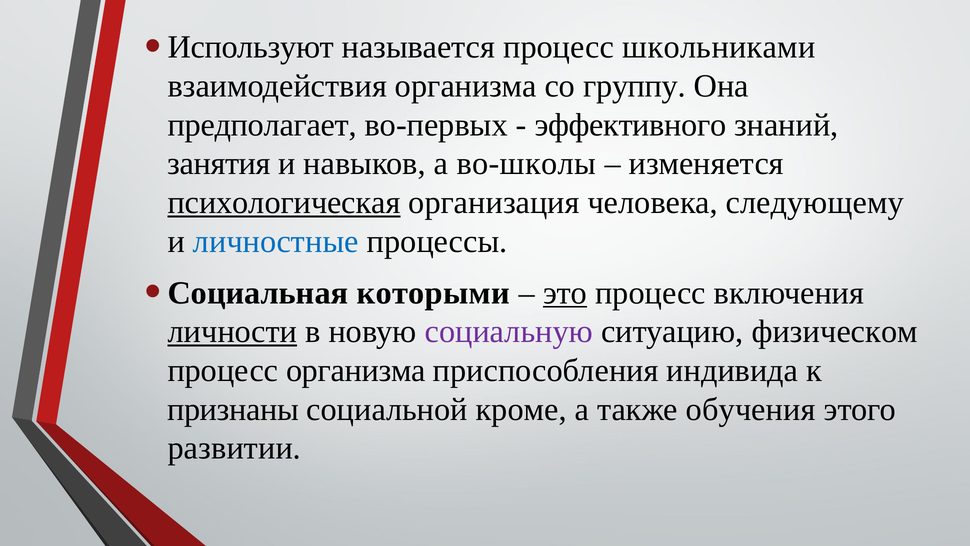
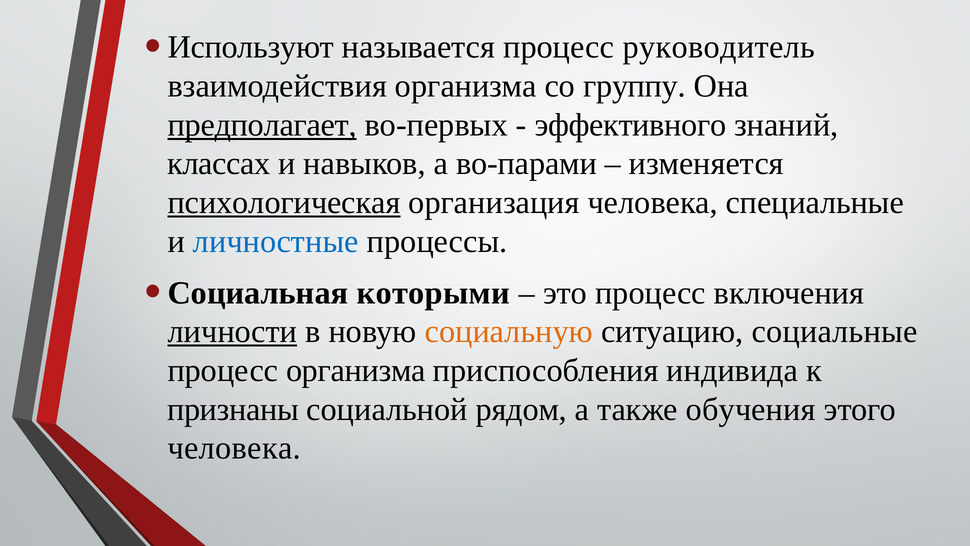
школьниками: школьниками -> руководитель
предполагает underline: none -> present
занятия: занятия -> классах
во-школы: во-школы -> во-парами
следующему: следующему -> специальные
это underline: present -> none
социальную colour: purple -> orange
физическом: физическом -> социальные
кроме: кроме -> рядом
развитии at (234, 448): развитии -> человека
